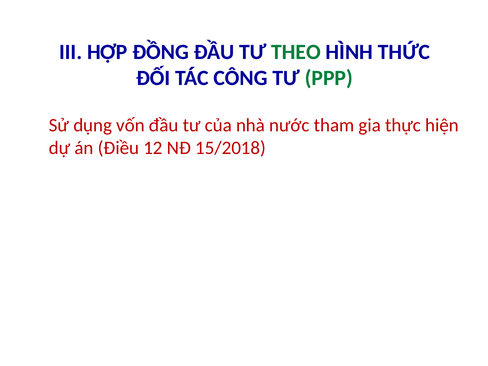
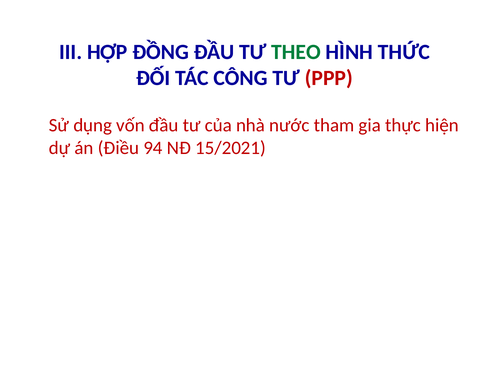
PPP colour: green -> red
12: 12 -> 94
15/2018: 15/2018 -> 15/2021
